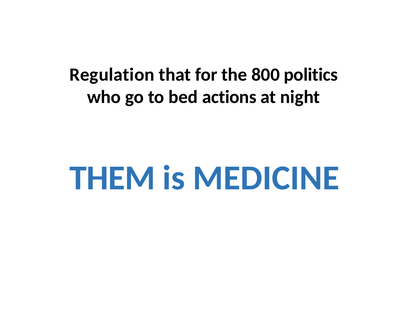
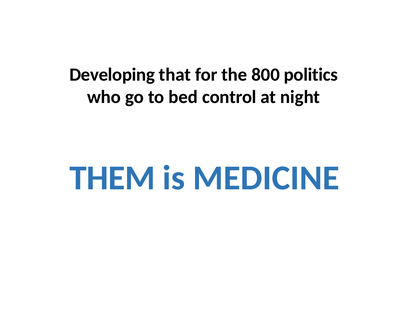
Regulation: Regulation -> Developing
actions: actions -> control
